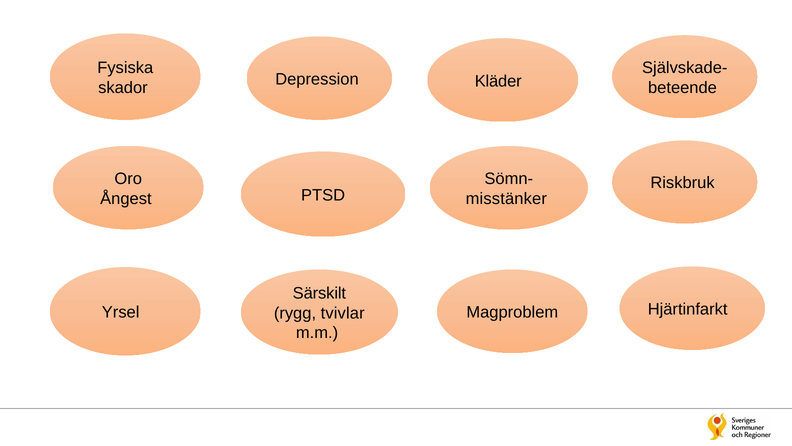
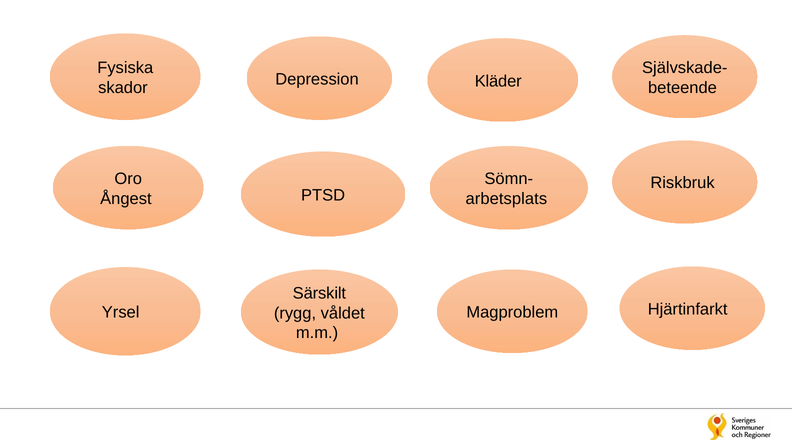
misstänker: misstänker -> arbetsplats
tvivlar: tvivlar -> våldet
